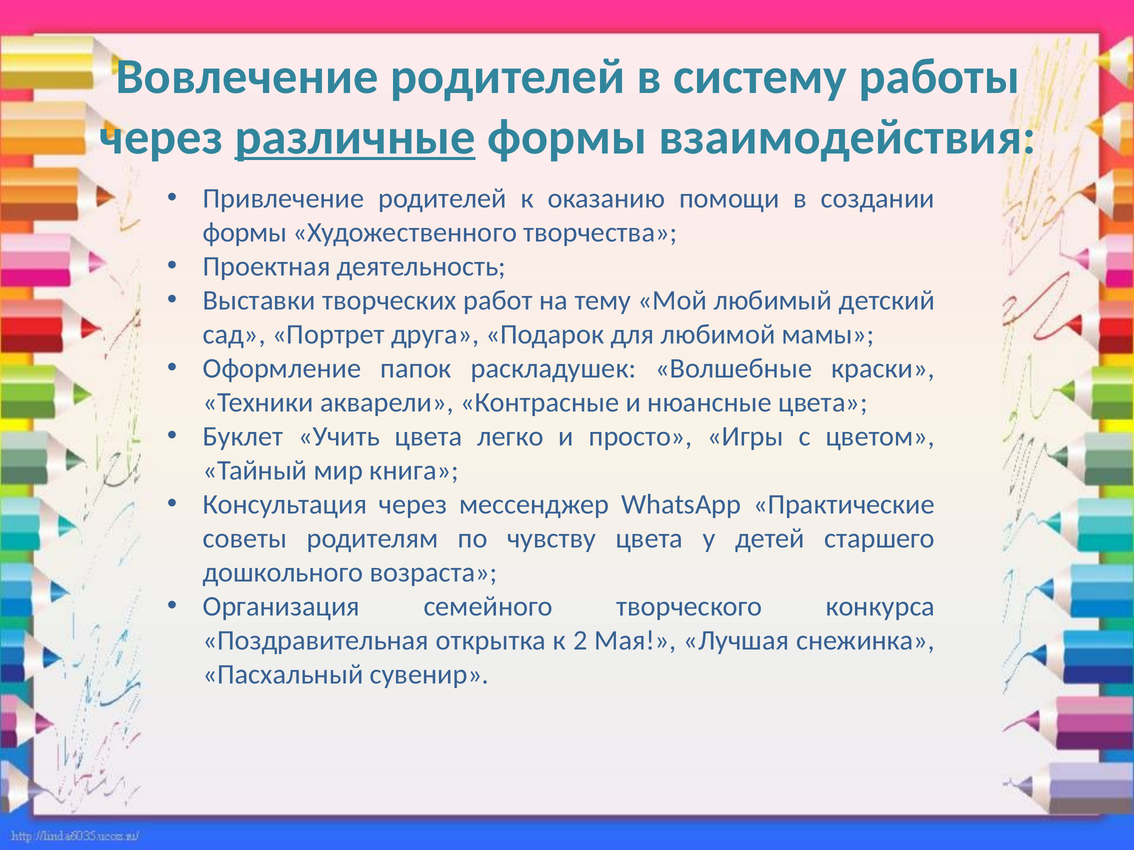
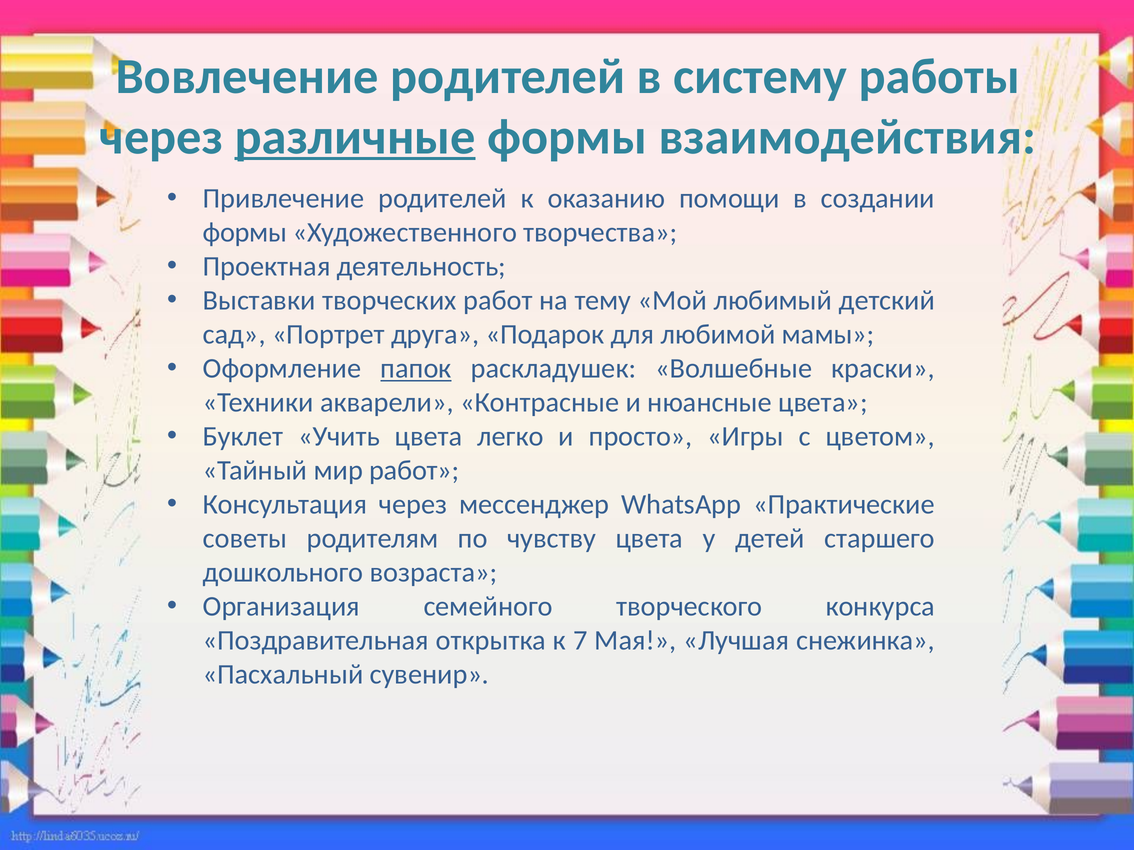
папок underline: none -> present
мир книга: книга -> работ
2: 2 -> 7
